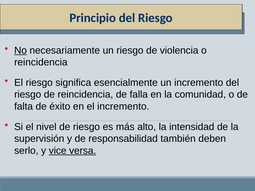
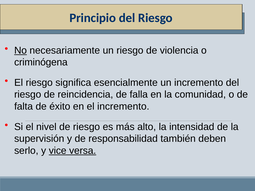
reincidencia at (41, 62): reincidencia -> criminógena
